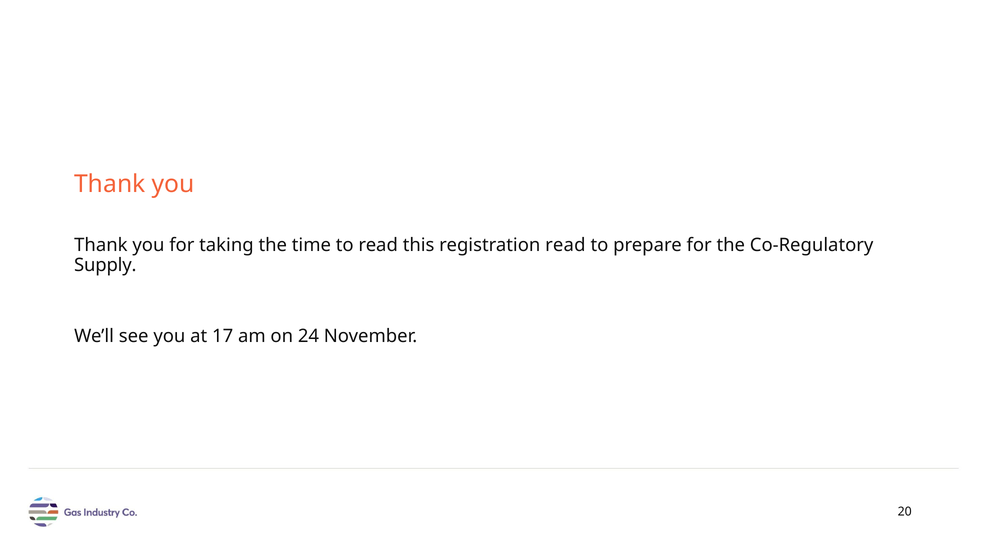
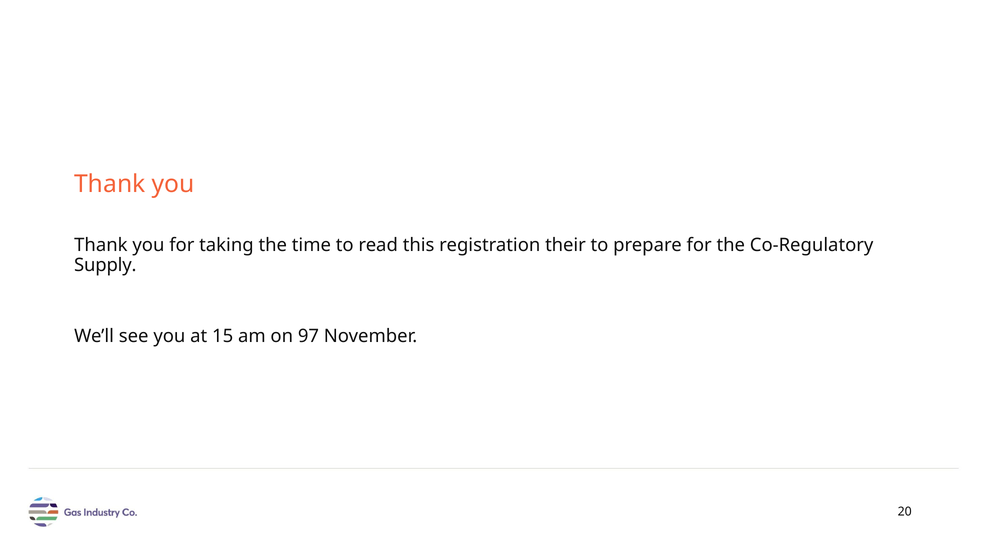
registration read: read -> their
17: 17 -> 15
24: 24 -> 97
